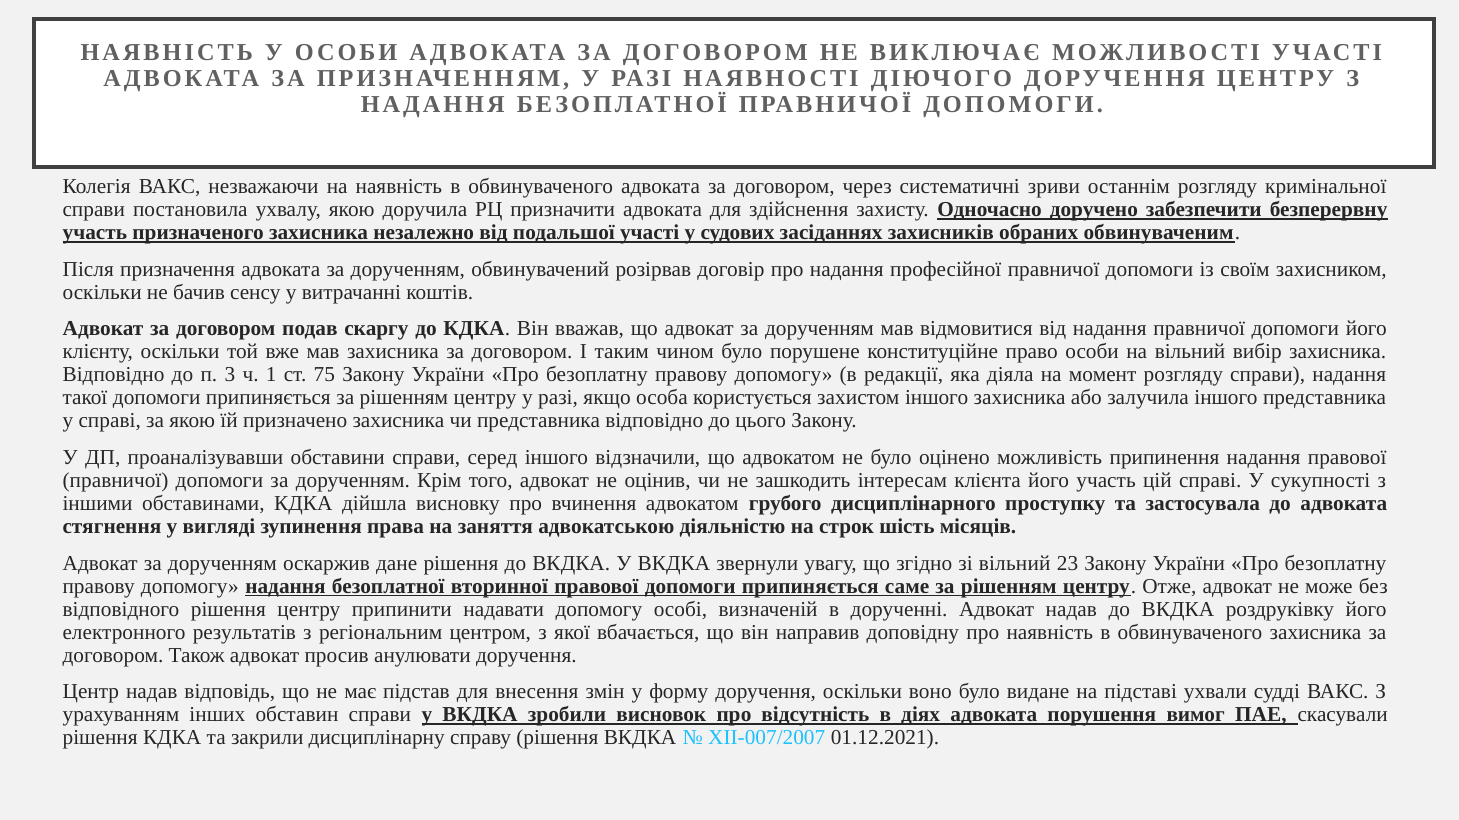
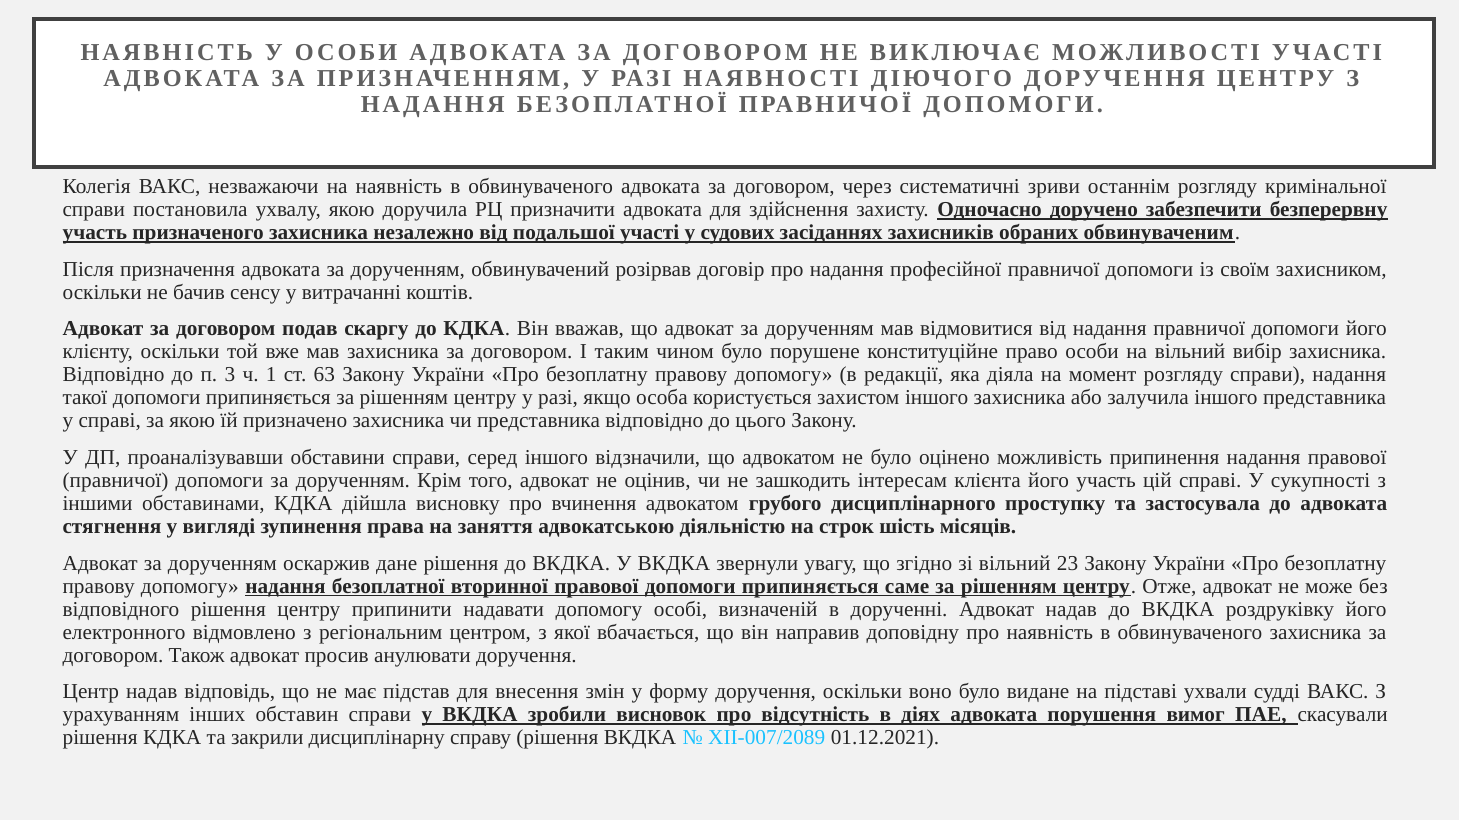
75: 75 -> 63
результатів: результатів -> відмовлено
ХІІ-007/2007: ХІІ-007/2007 -> ХІІ-007/2089
